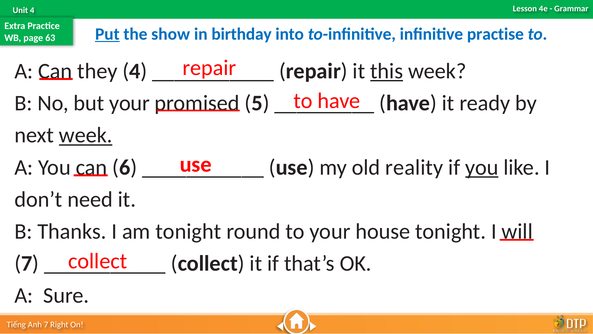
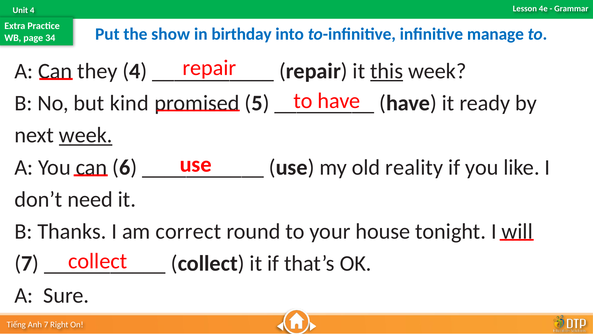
Put underline: present -> none
practise: practise -> manage
63: 63 -> 34
but your: your -> kind
you at (482, 167) underline: present -> none
am tonight: tonight -> correct
